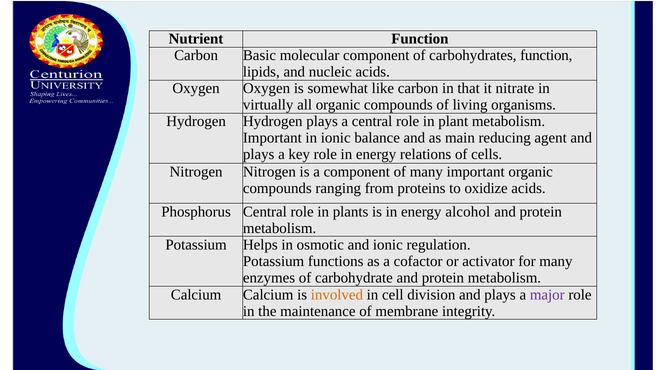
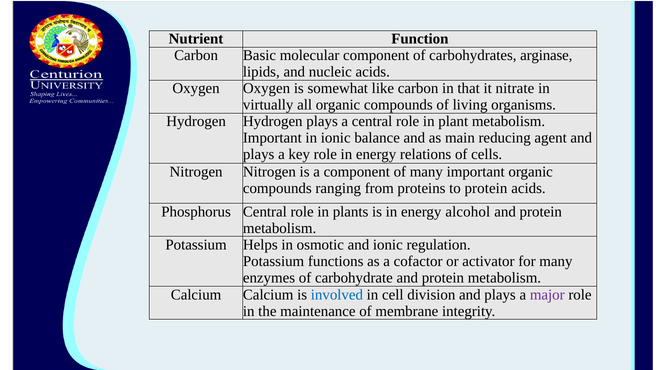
carbohydrates function: function -> arginase
to oxidize: oxidize -> protein
involved colour: orange -> blue
